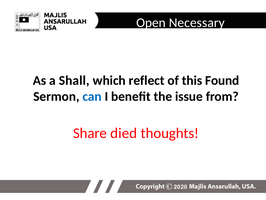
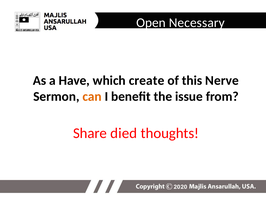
Shall: Shall -> Have
reflect: reflect -> create
Found: Found -> Nerve
can colour: blue -> orange
